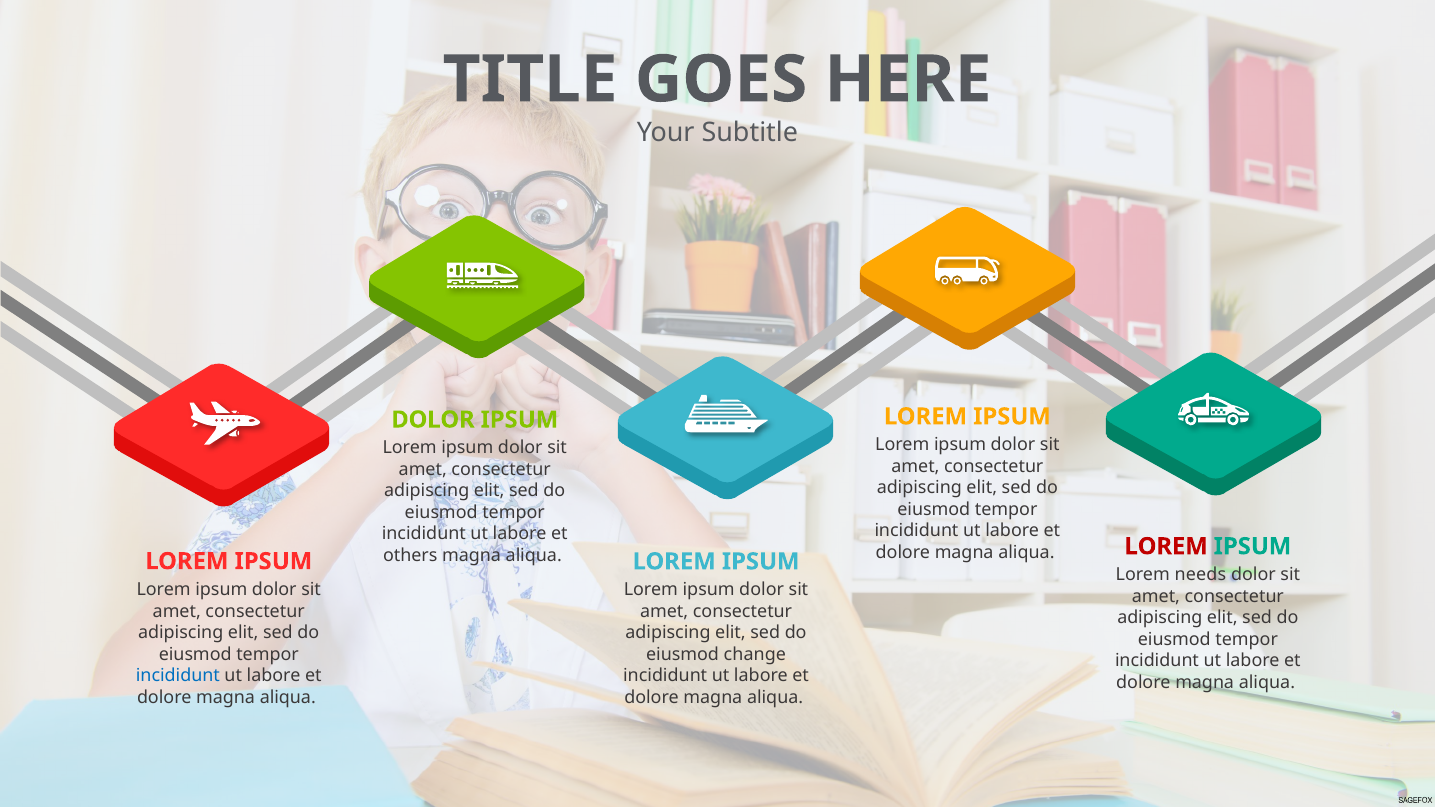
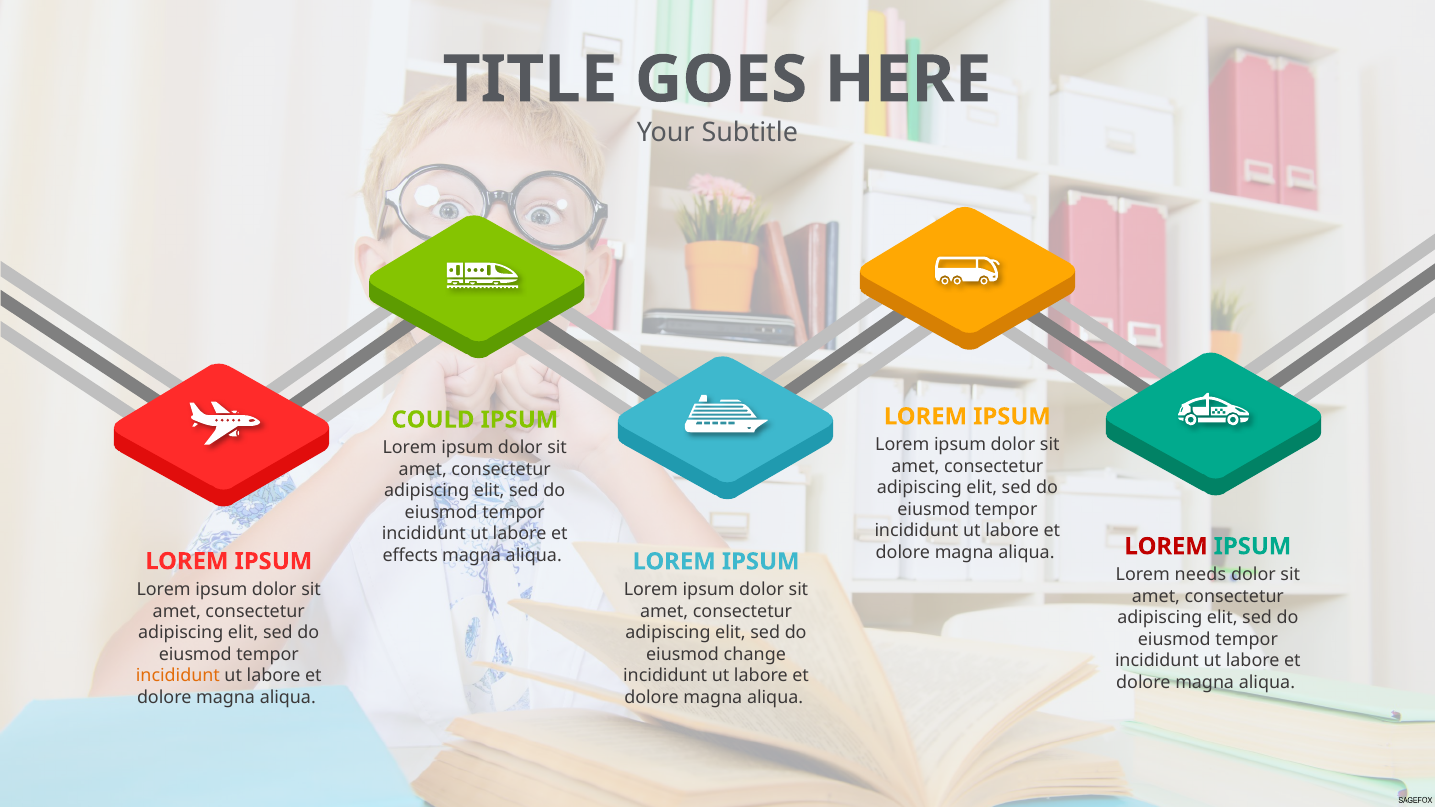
DOLOR at (433, 420): DOLOR -> COULD
others: others -> effects
incididunt at (178, 676) colour: blue -> orange
